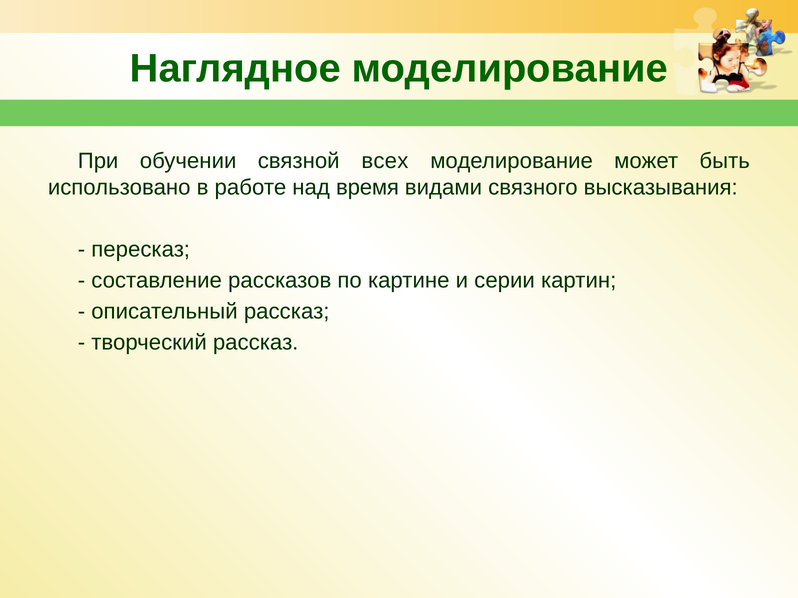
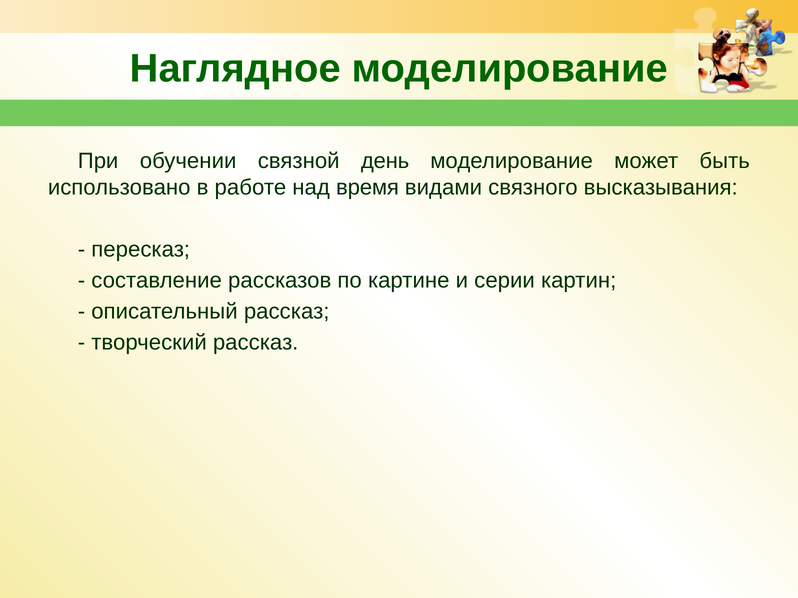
всех: всех -> день
